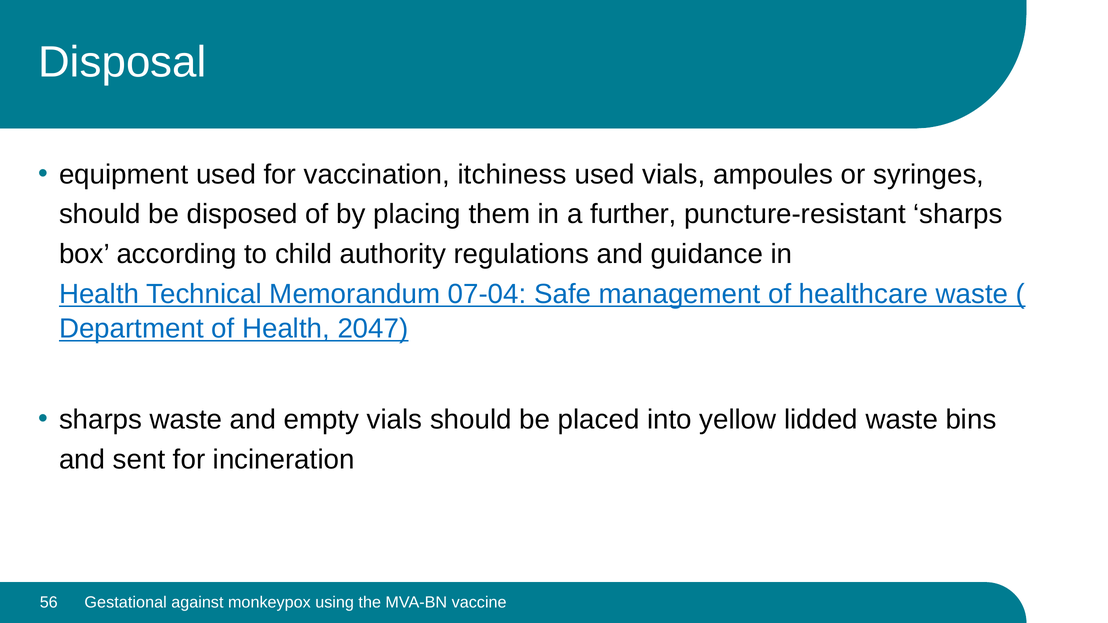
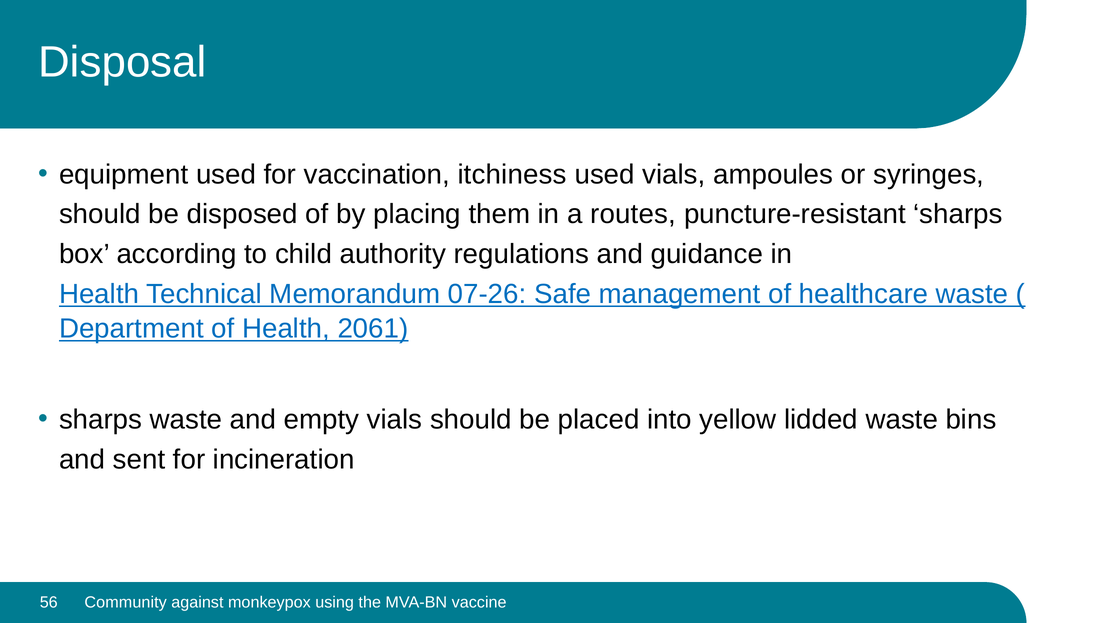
further: further -> routes
07-04: 07-04 -> 07-26
2047: 2047 -> 2061
Gestational: Gestational -> Community
